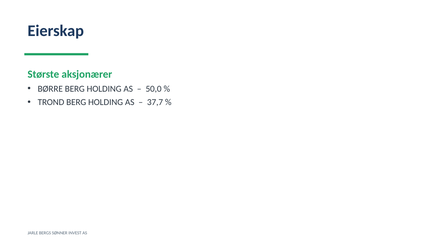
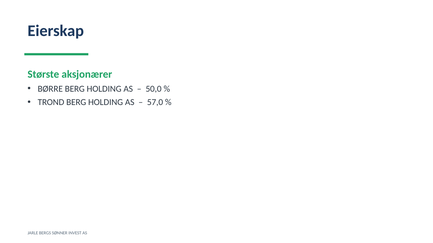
37,7: 37,7 -> 57,0
